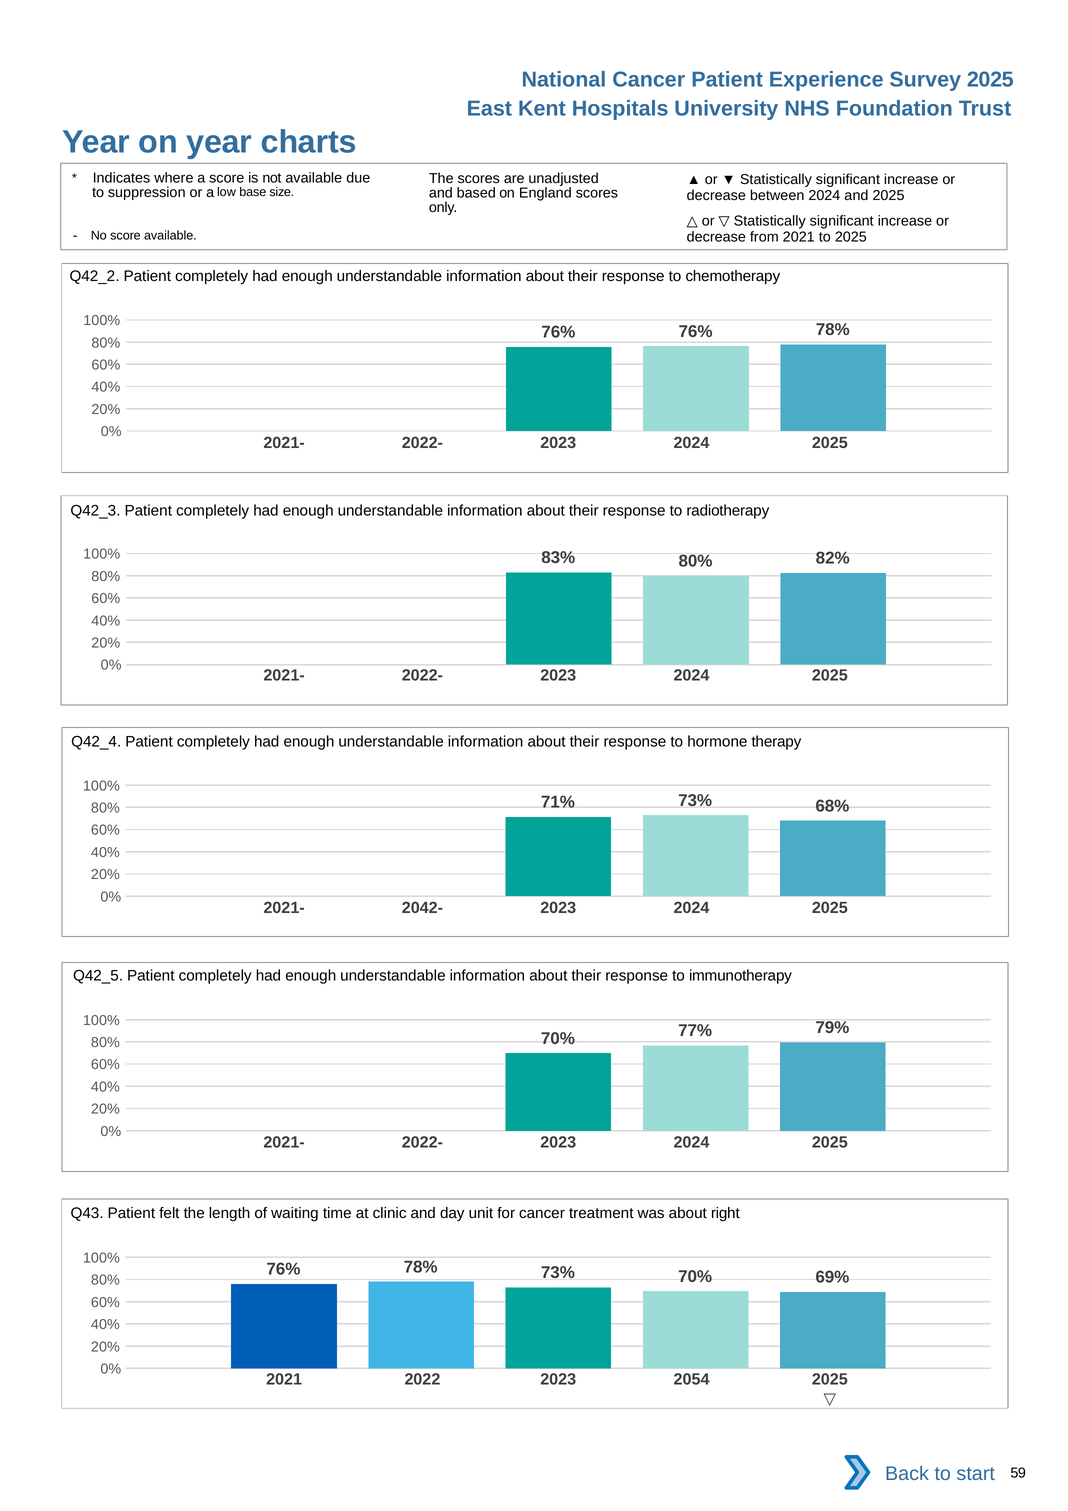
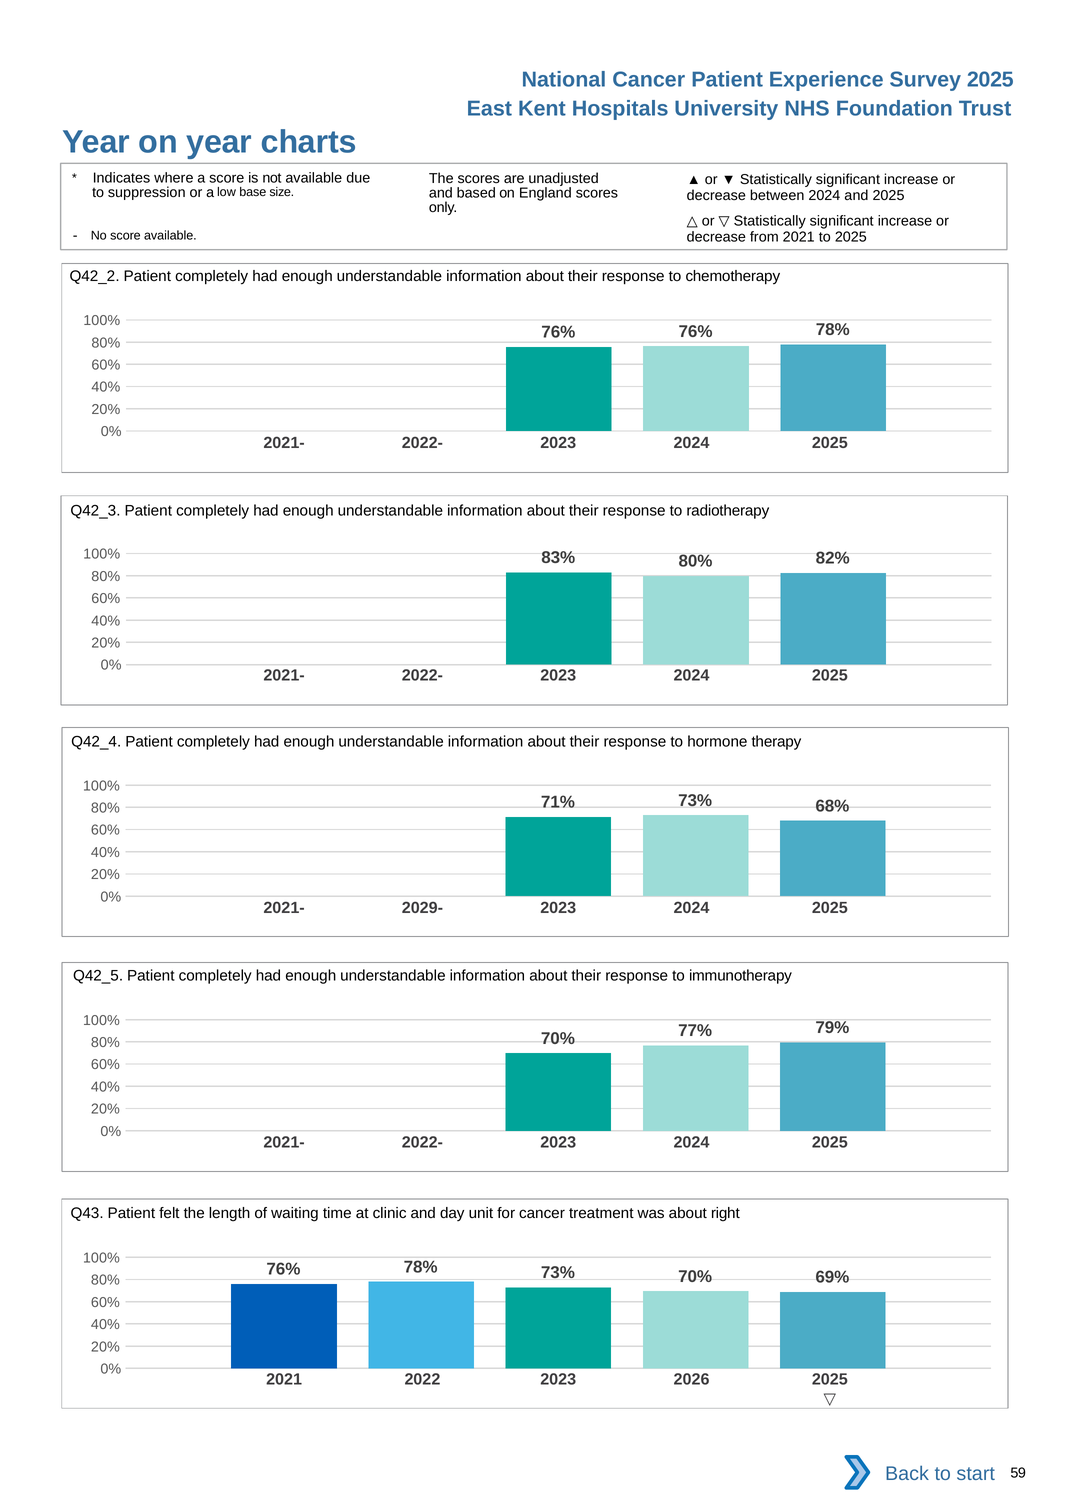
2042-: 2042- -> 2029-
2054: 2054 -> 2026
